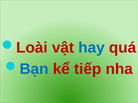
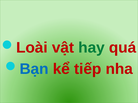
hay colour: blue -> green
